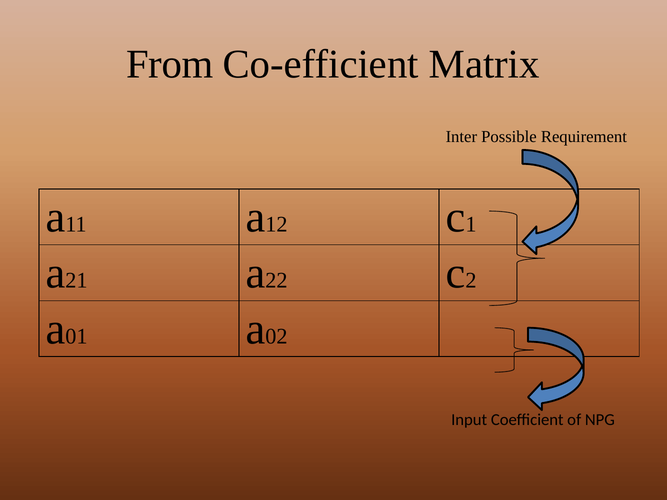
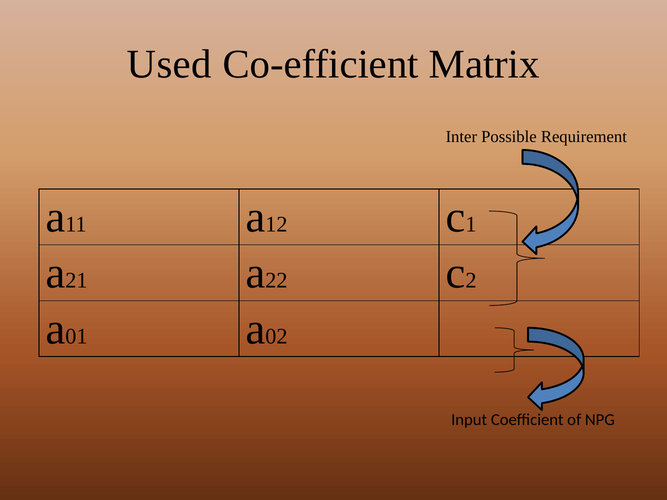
From: From -> Used
